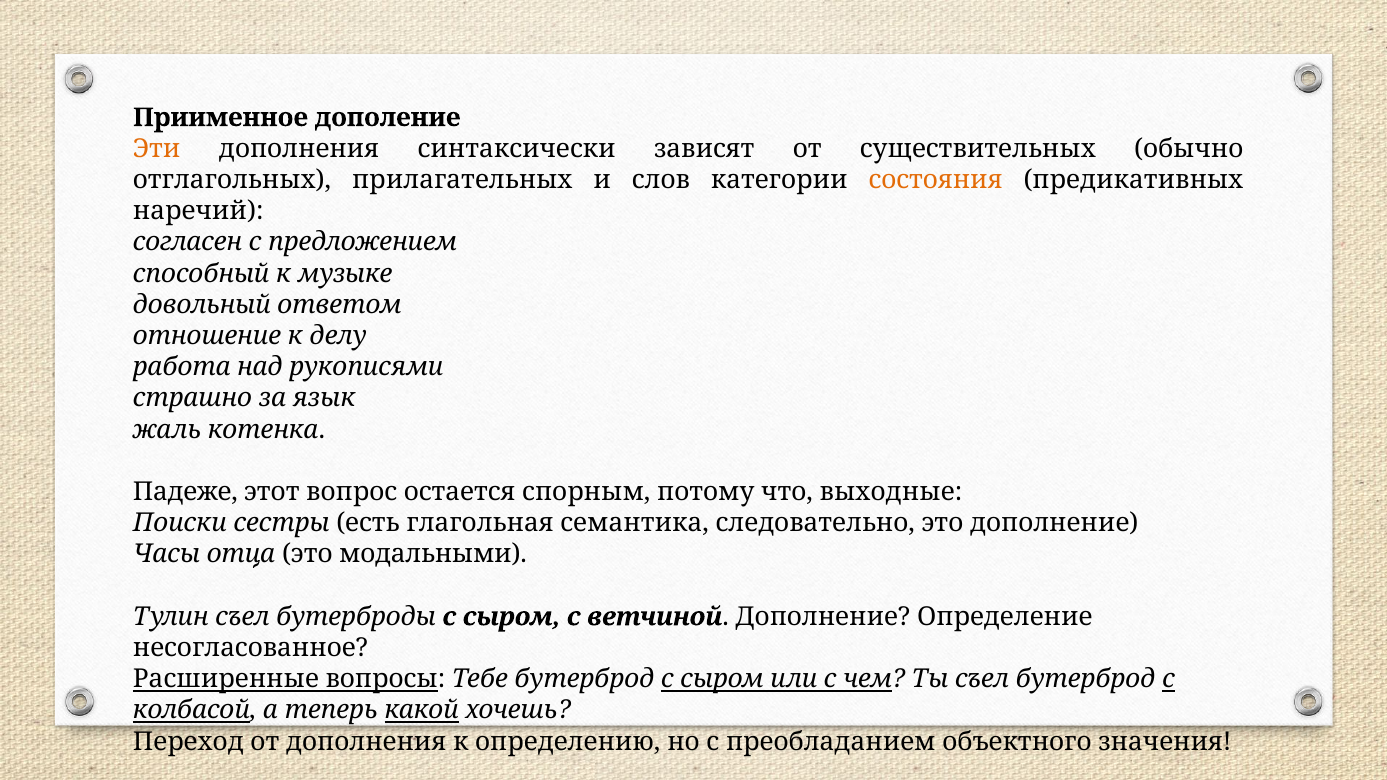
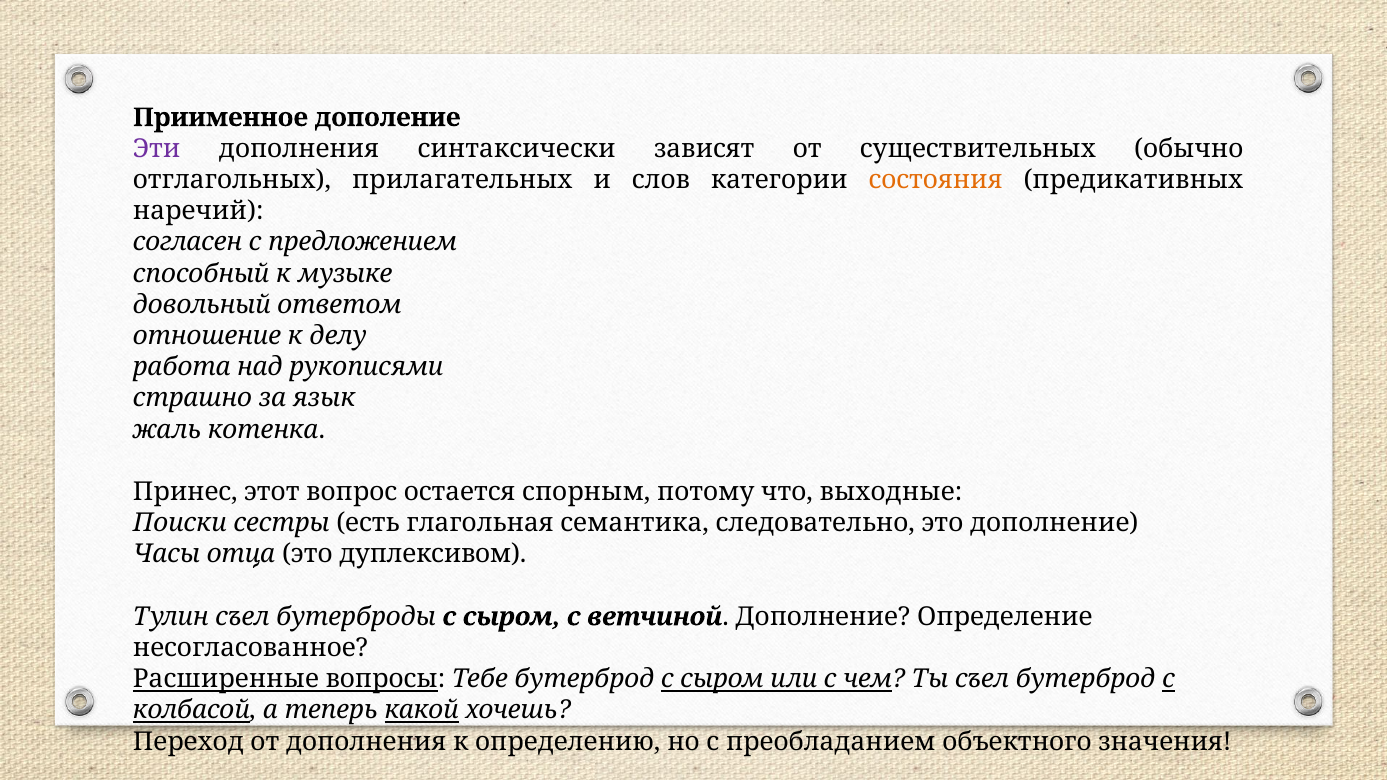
Эти colour: orange -> purple
Падеже: Падеже -> Принес
модальными: модальными -> дуплексивом
